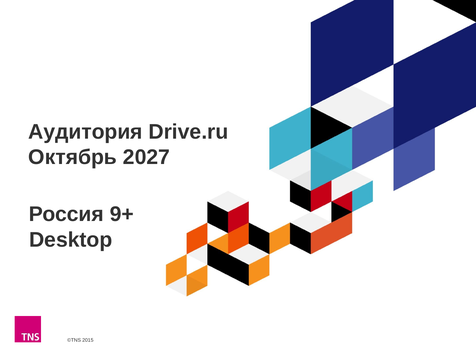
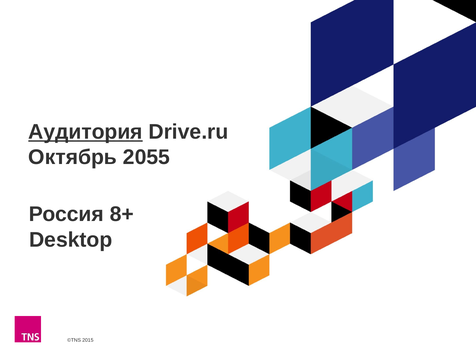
Аудитория underline: none -> present
2027: 2027 -> 2055
9+: 9+ -> 8+
